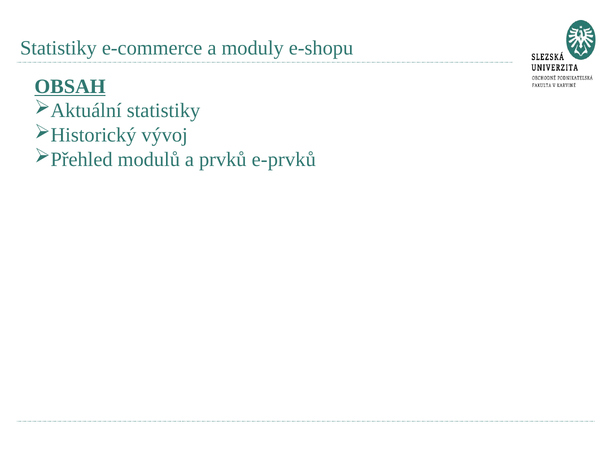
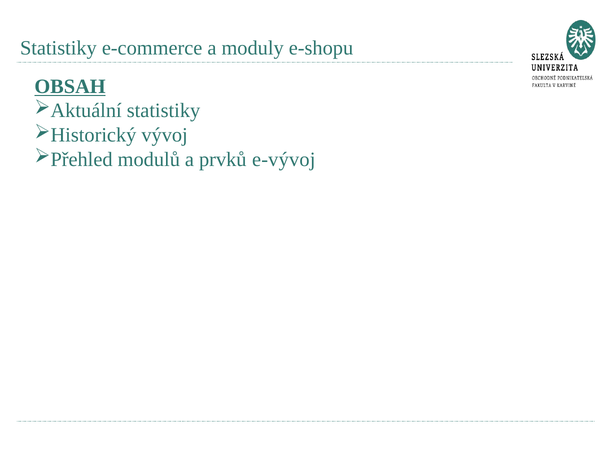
e-prvků: e-prvků -> e-vývoj
